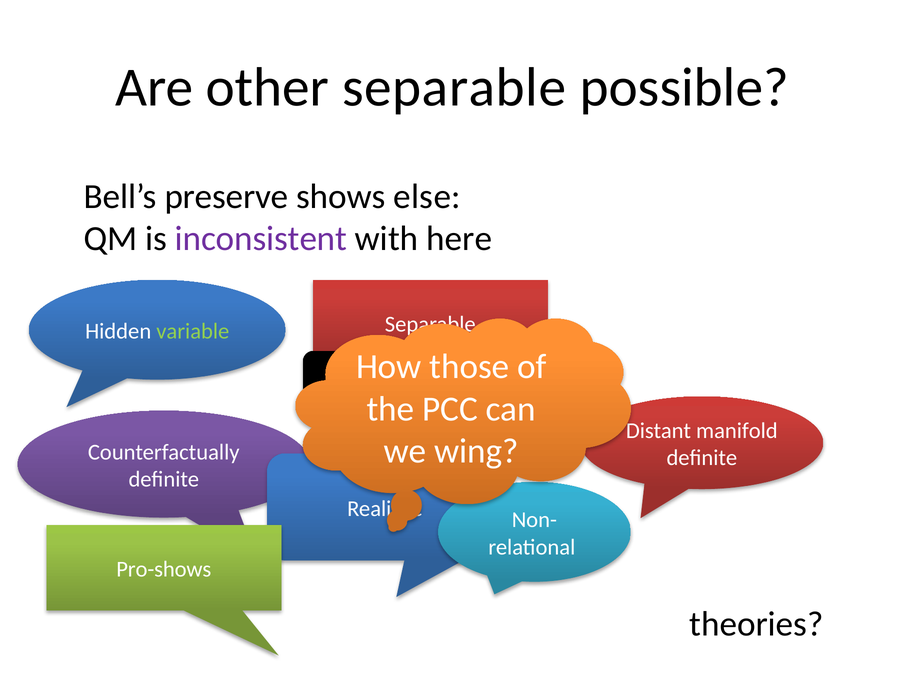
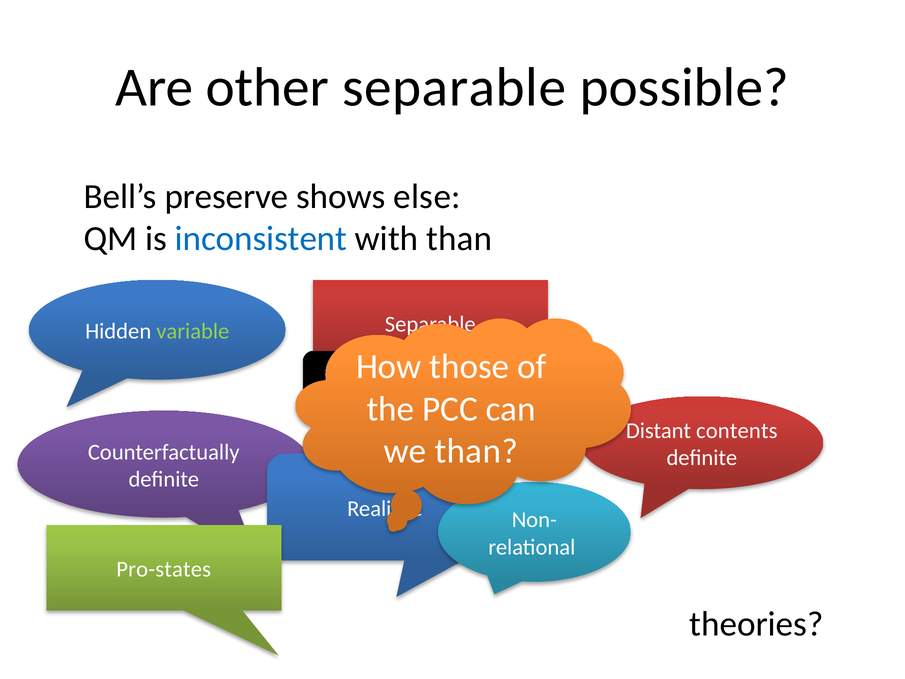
inconsistent colour: purple -> blue
with here: here -> than
manifold: manifold -> contents
we wing: wing -> than
Pro-shows: Pro-shows -> Pro-states
